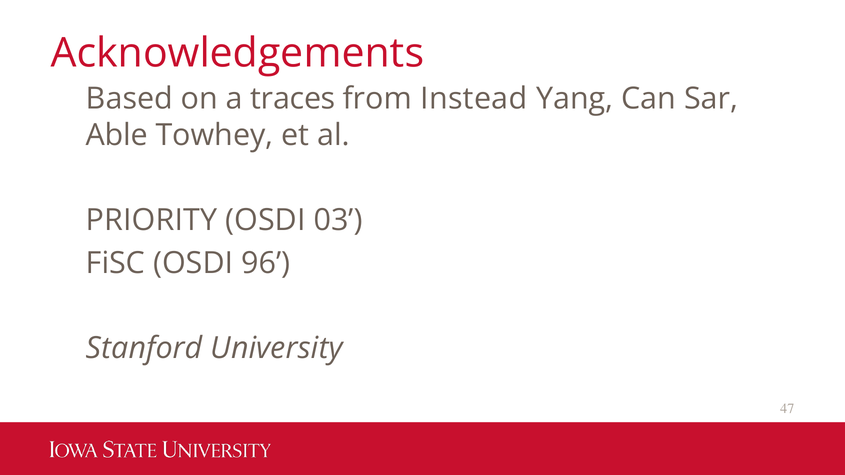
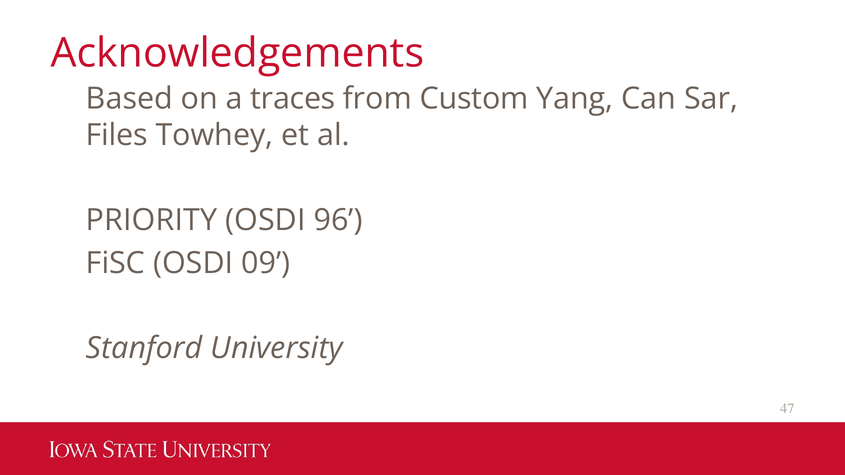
Instead: Instead -> Custom
Able: Able -> Files
03: 03 -> 96
96: 96 -> 09
